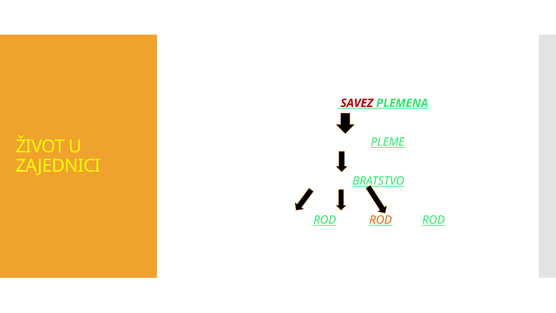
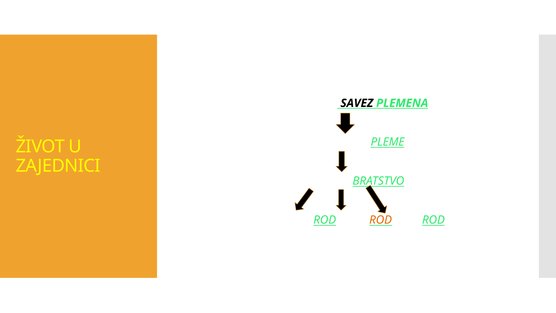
SAVEZ colour: red -> black
